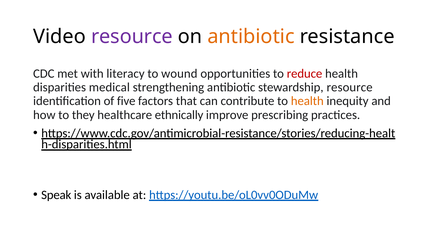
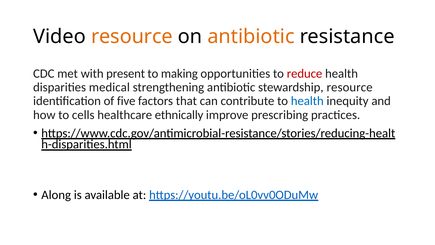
resource at (132, 37) colour: purple -> orange
literacy: literacy -> present
wound: wound -> making
health at (307, 101) colour: orange -> blue
they: they -> cells
Speak: Speak -> Along
